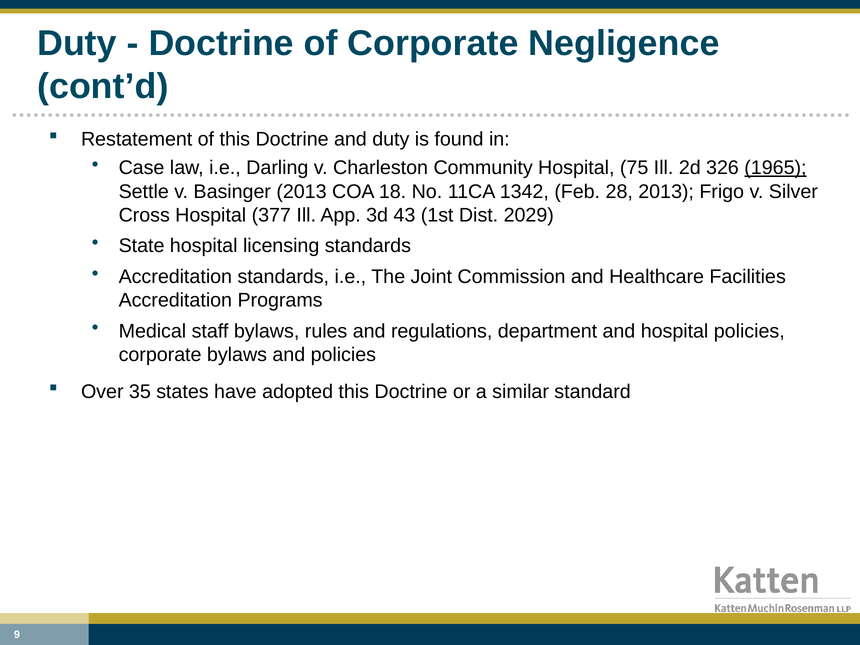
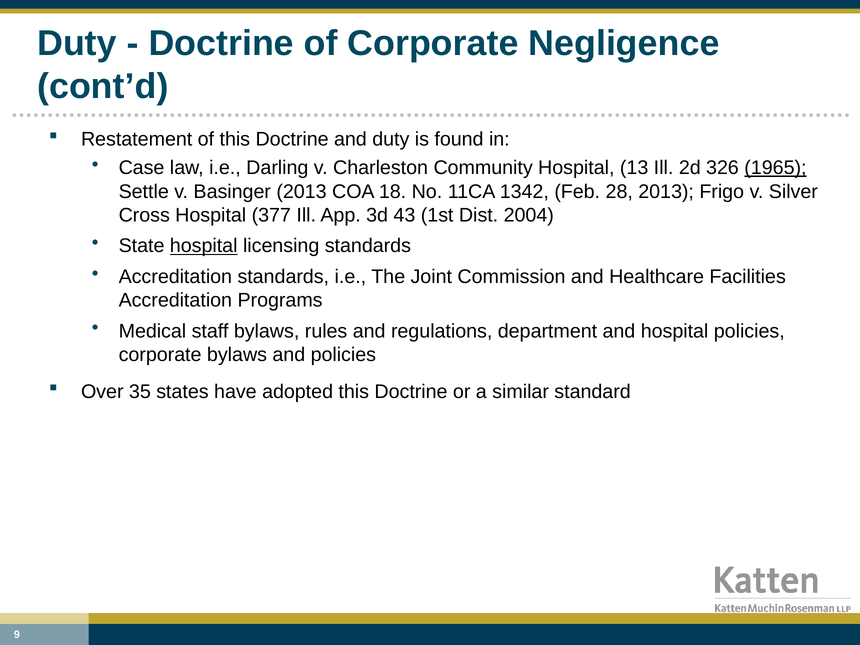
75: 75 -> 13
2029: 2029 -> 2004
hospital at (204, 246) underline: none -> present
